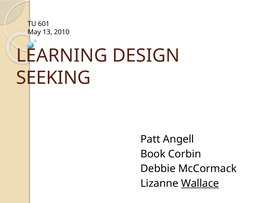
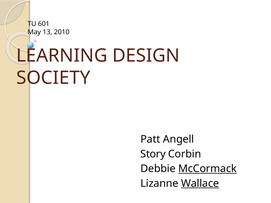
SEEKING: SEEKING -> SOCIETY
Book: Book -> Story
McCormack underline: none -> present
